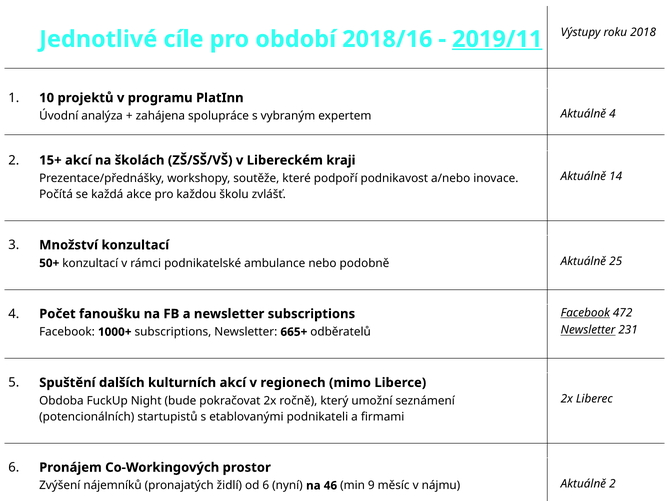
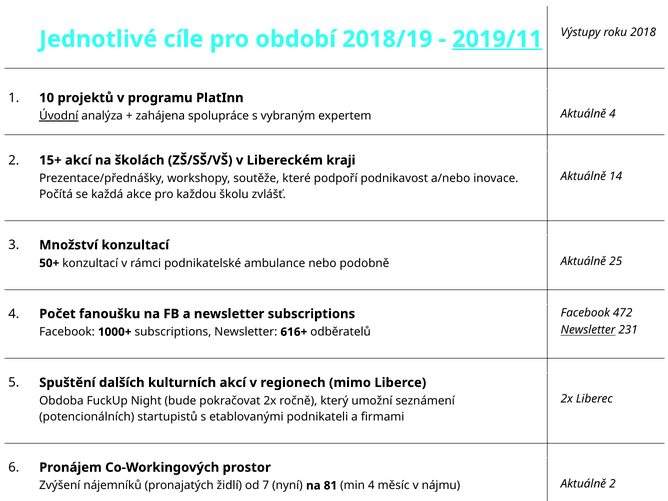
2018/16: 2018/16 -> 2018/19
Úvodní underline: none -> present
Facebook at (585, 313) underline: present -> none
665+: 665+ -> 616+
od 6: 6 -> 7
46: 46 -> 81
min 9: 9 -> 4
